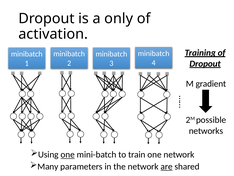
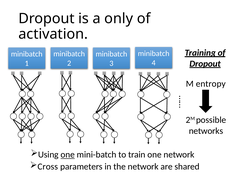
gradient: gradient -> entropy
Many: Many -> Cross
are underline: present -> none
